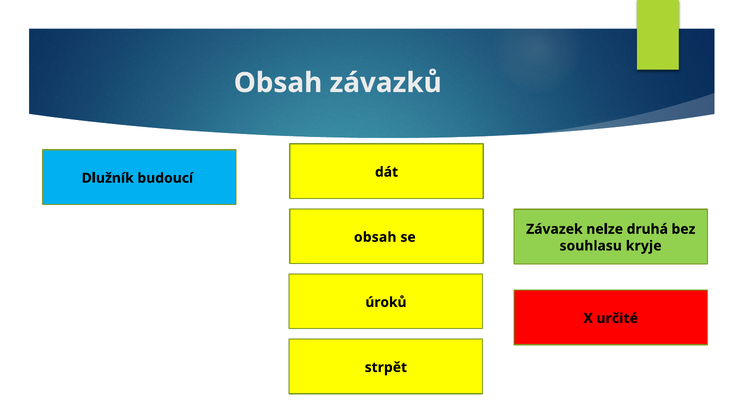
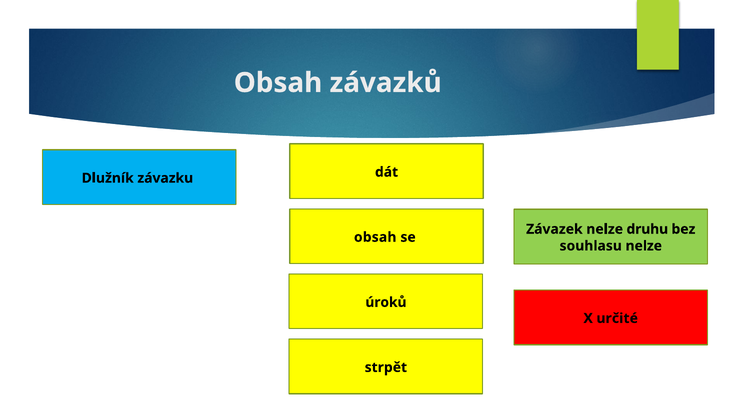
budoucí: budoucí -> závazku
druhá: druhá -> druhu
souhlasu kryje: kryje -> nelze
